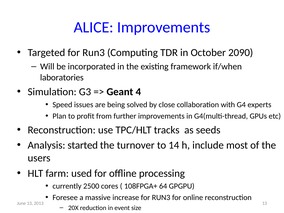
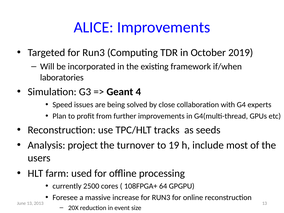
2090: 2090 -> 2019
started: started -> project
14: 14 -> 19
